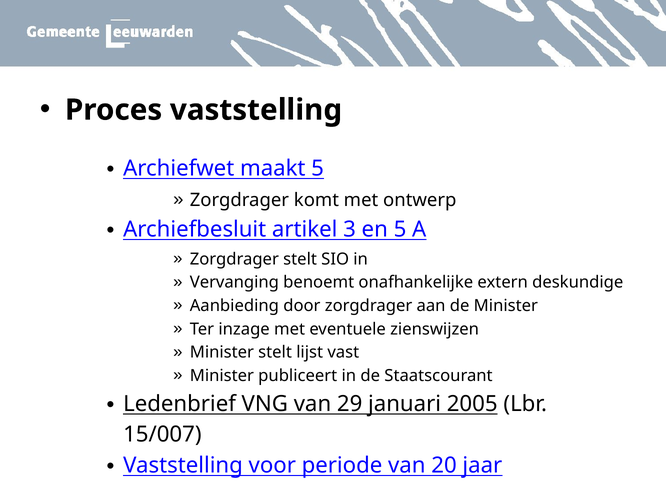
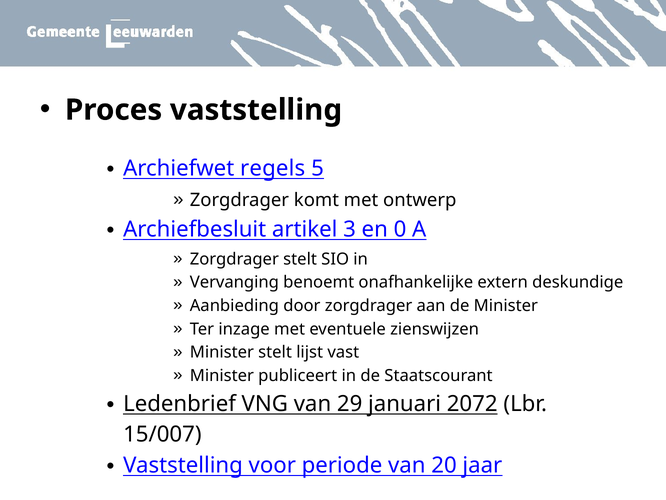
maakt: maakt -> regels
en 5: 5 -> 0
2005: 2005 -> 2072
